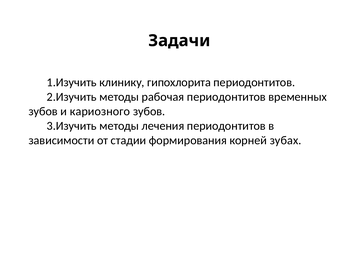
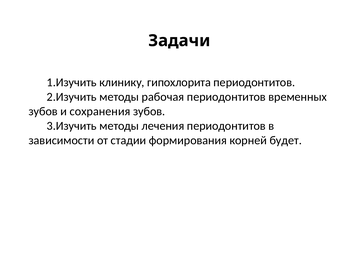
кариозного: кариозного -> сохранения
зубах: зубах -> будет
